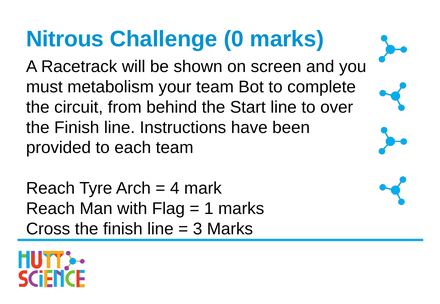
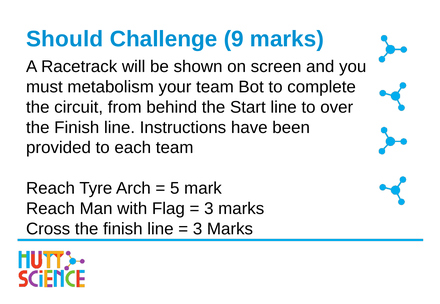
Nitrous: Nitrous -> Should
0: 0 -> 9
4: 4 -> 5
1 at (209, 209): 1 -> 3
